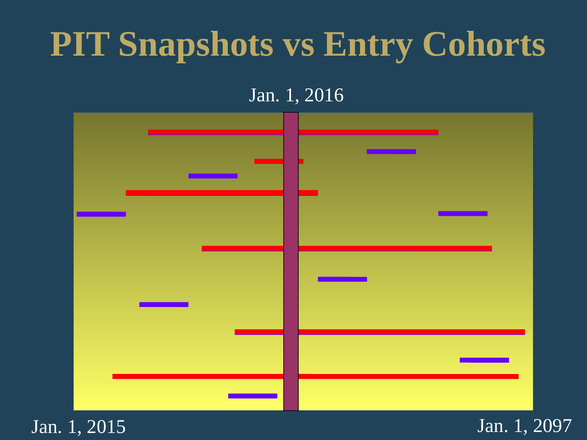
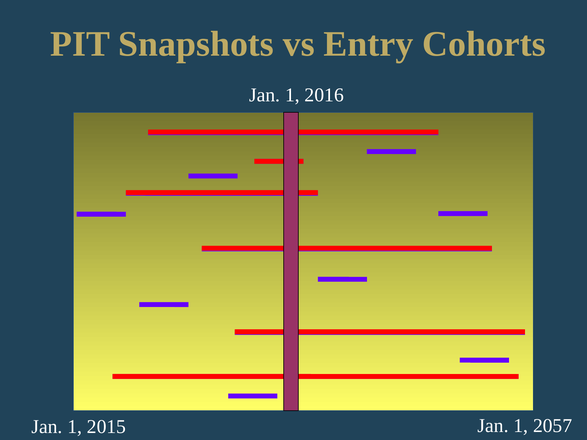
2097: 2097 -> 2057
